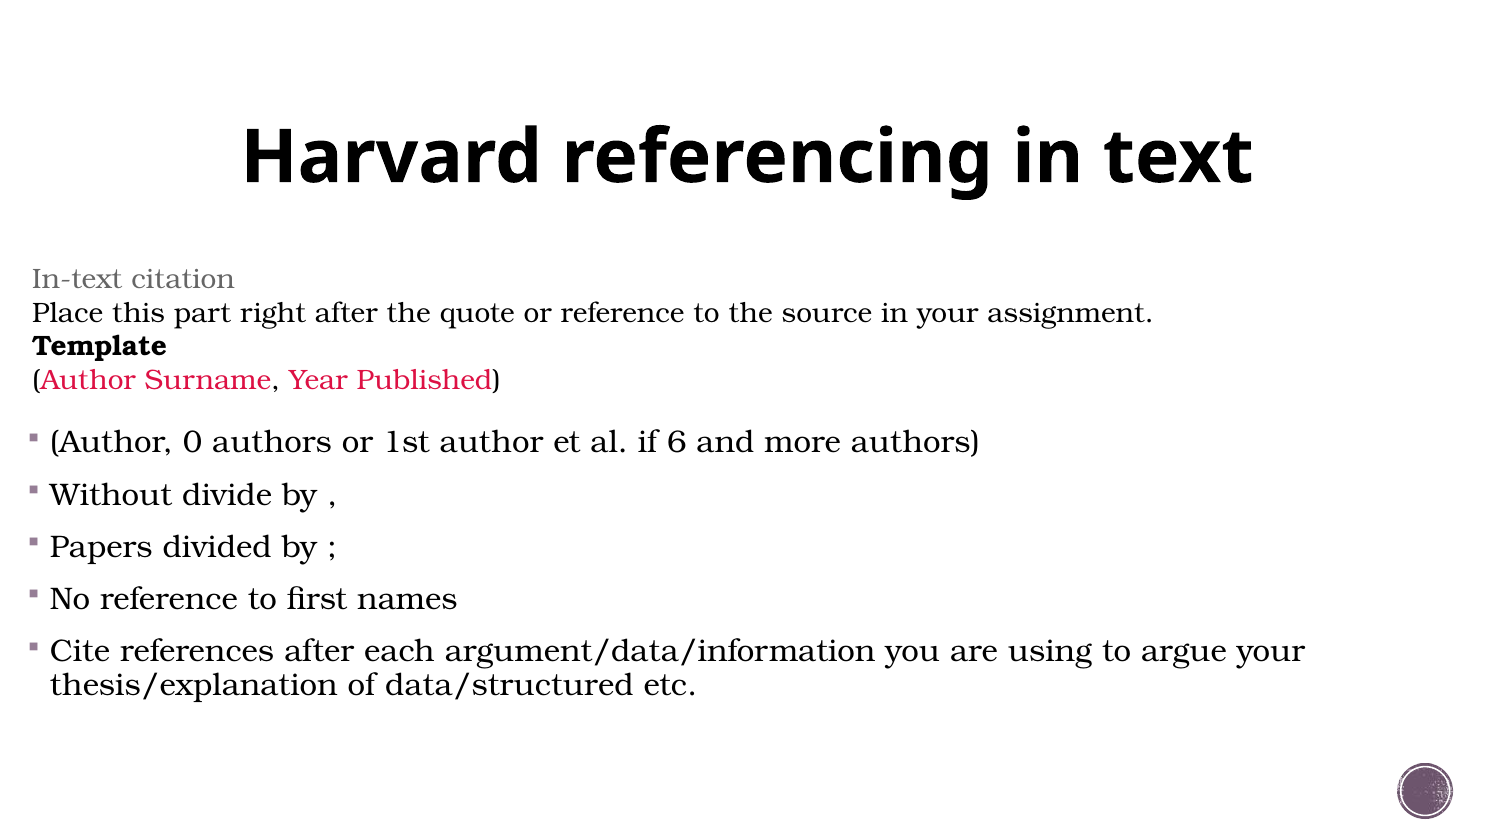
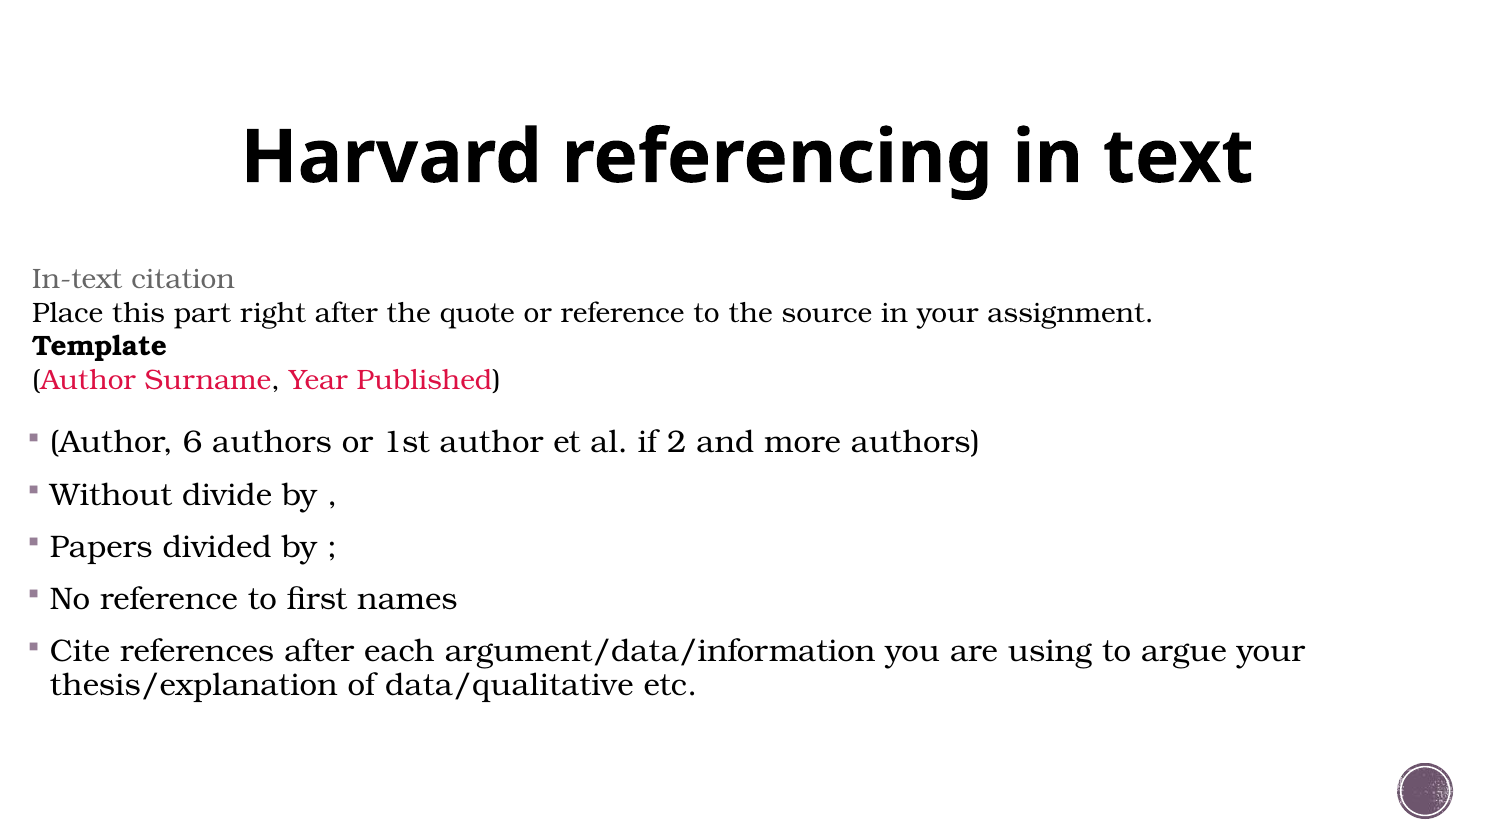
0: 0 -> 6
6: 6 -> 2
data/structured: data/structured -> data/qualitative
